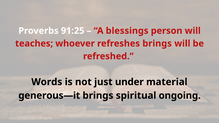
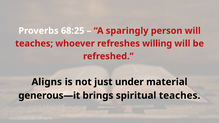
91:25: 91:25 -> 68:25
blessings: blessings -> sparingly
refreshes brings: brings -> willing
Words: Words -> Aligns
spiritual ongoing: ongoing -> teaches
